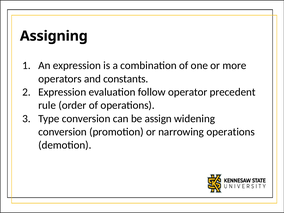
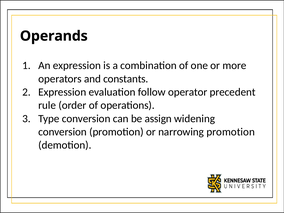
Assigning: Assigning -> Operands
narrowing operations: operations -> promotion
